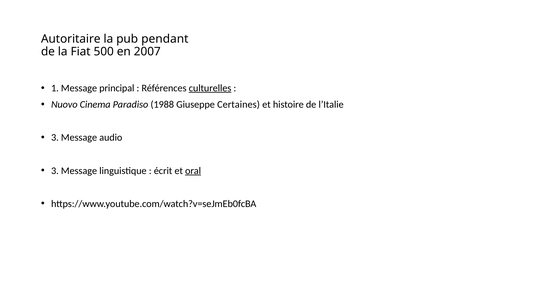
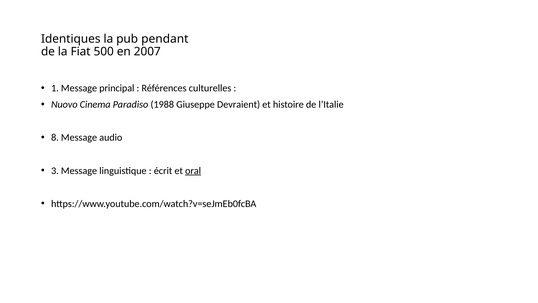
Autoritaire: Autoritaire -> Identiques
culturelles underline: present -> none
Certaines: Certaines -> Devraient
3 at (55, 137): 3 -> 8
